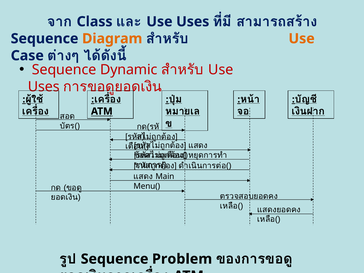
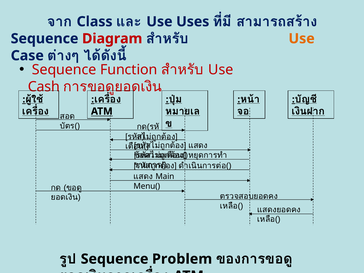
Diagram colour: orange -> red
Dynamic: Dynamic -> Function
Uses at (44, 87): Uses -> Cash
